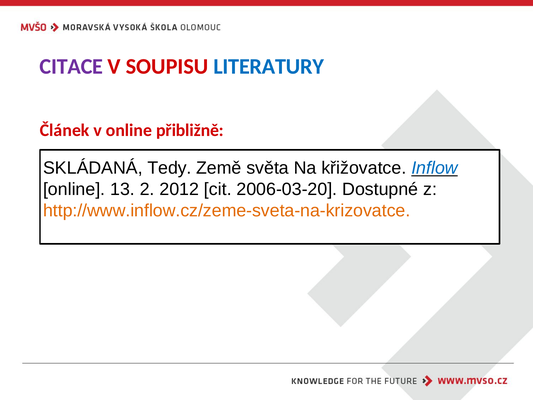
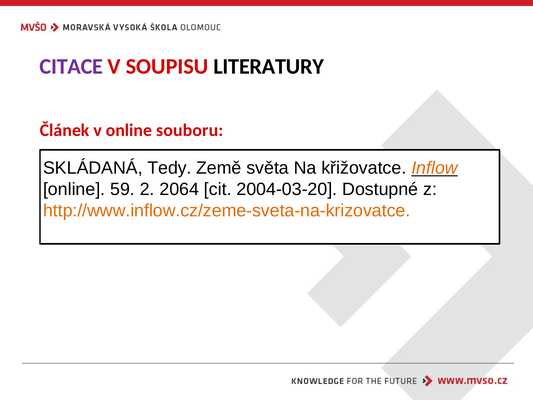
LITERATURY colour: blue -> black
přibližně: přibližně -> souboru
Inflow colour: blue -> orange
13: 13 -> 59
2012: 2012 -> 2064
2006-03-20: 2006-03-20 -> 2004-03-20
